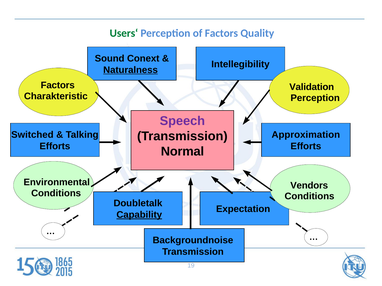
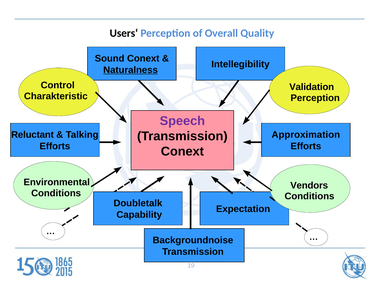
Users‘ colour: green -> black
of Factors: Factors -> Overall
Factors at (58, 85): Factors -> Control
Switched: Switched -> Reluctant
Normal at (182, 152): Normal -> Conext
Capability underline: present -> none
